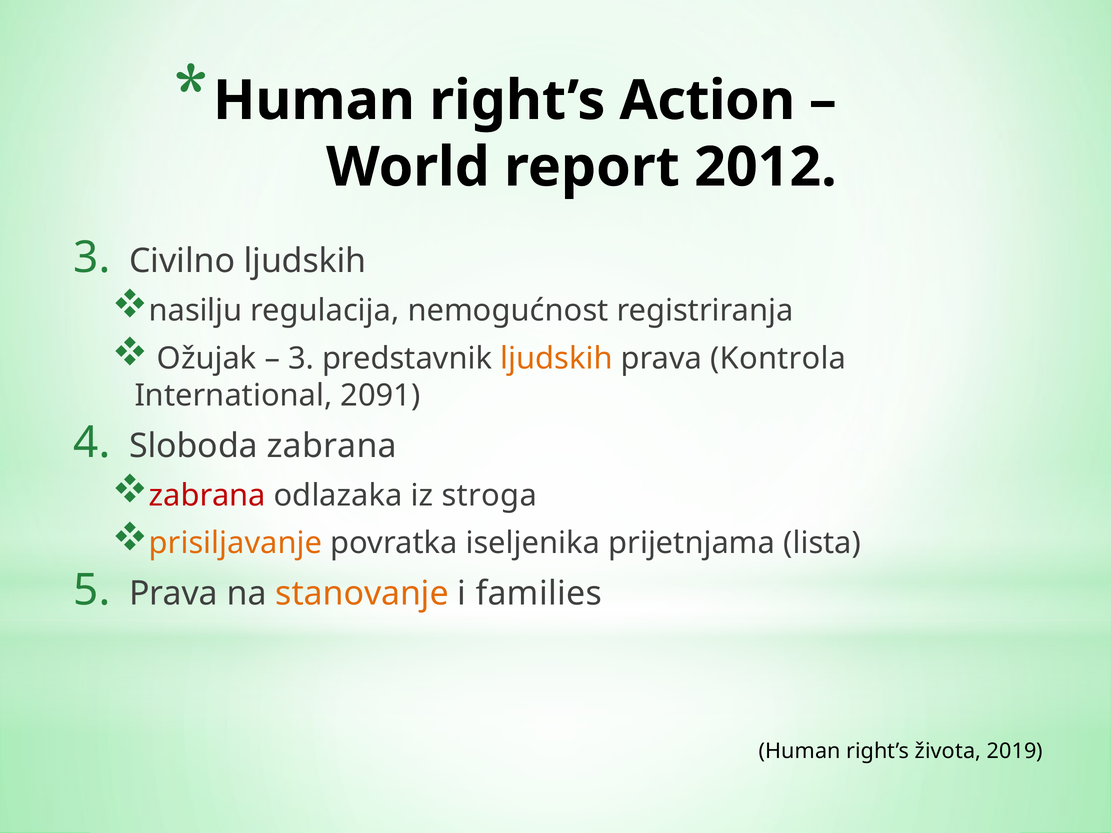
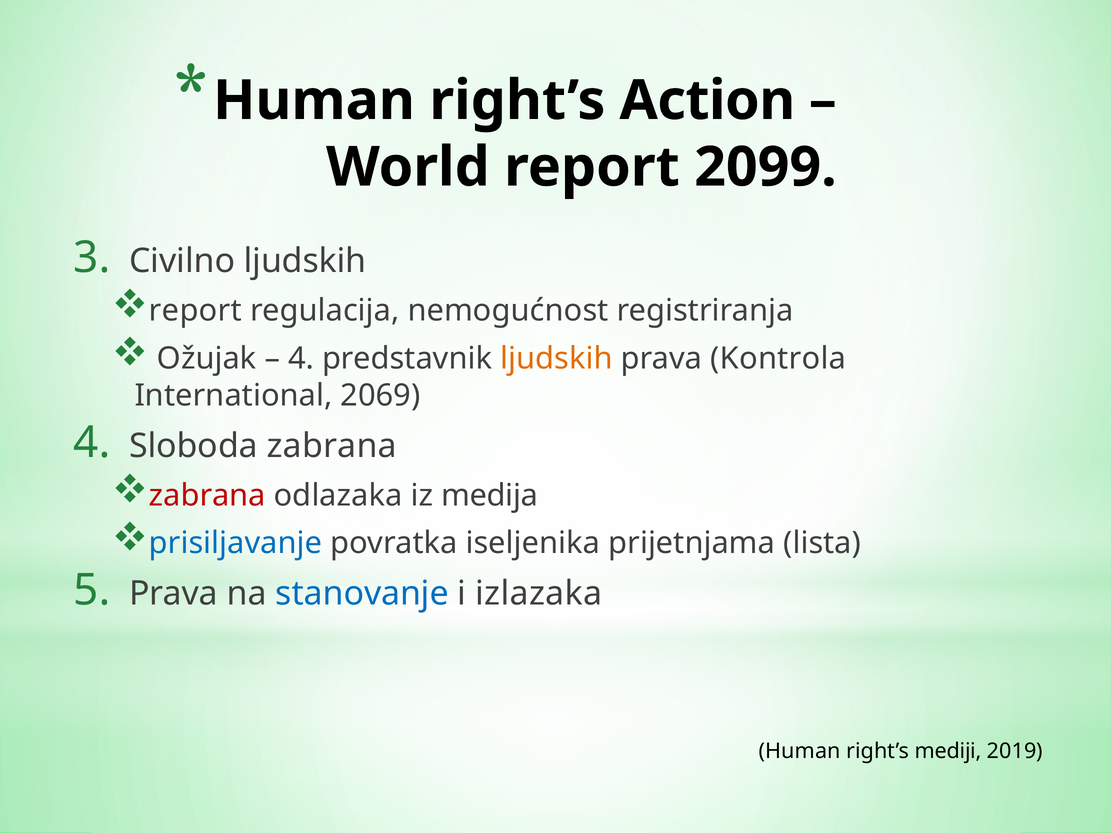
2012: 2012 -> 2099
nasilju at (196, 311): nasilju -> report
3 at (301, 359): 3 -> 4
2091: 2091 -> 2069
stroga: stroga -> medija
prisiljavanje colour: orange -> blue
stanovanje colour: orange -> blue
families: families -> izlazaka
života: života -> mediji
